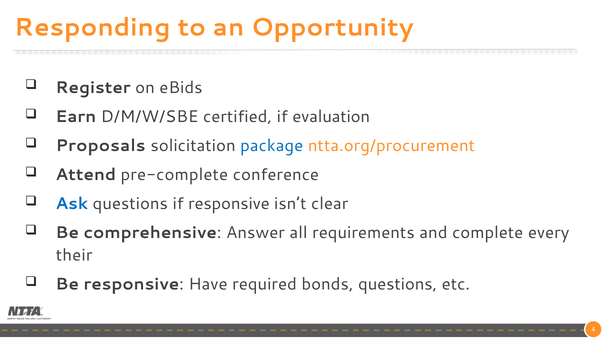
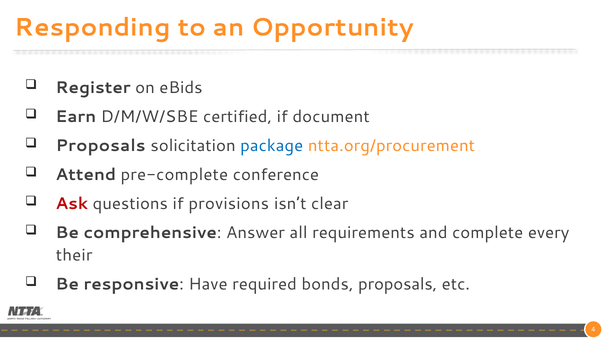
evaluation: evaluation -> document
Ask colour: blue -> red
if responsive: responsive -> provisions
bonds questions: questions -> proposals
